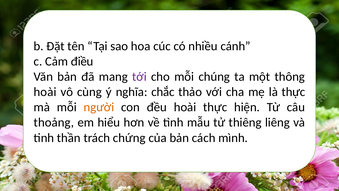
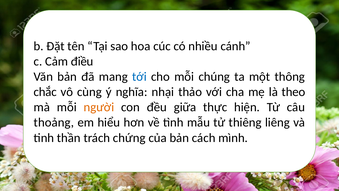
tới colour: purple -> blue
hoài at (45, 92): hoài -> chắc
chắc: chắc -> nhại
là thực: thực -> theo
đều hoài: hoài -> giữa
